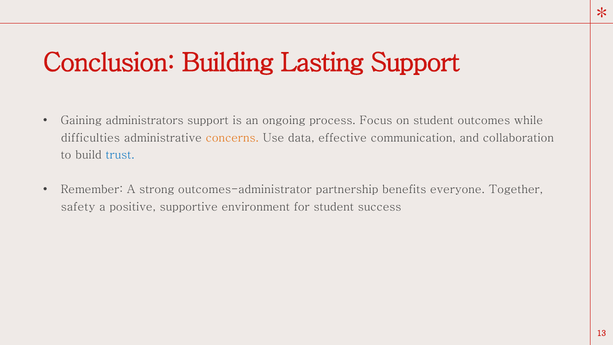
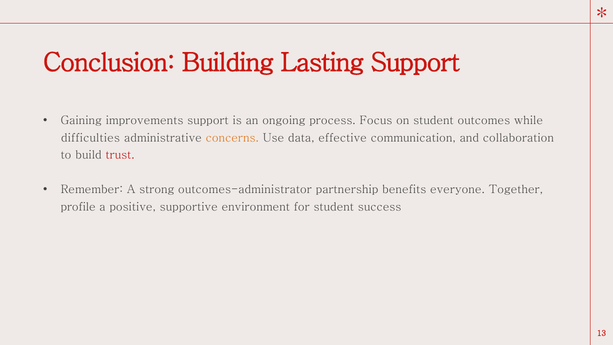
administrators: administrators -> improvements
trust colour: blue -> red
safety: safety -> profile
